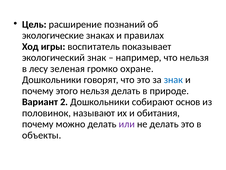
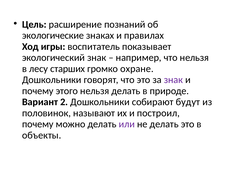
зеленая: зеленая -> старших
знак at (173, 80) colour: blue -> purple
основ: основ -> будут
обитания: обитания -> построил
